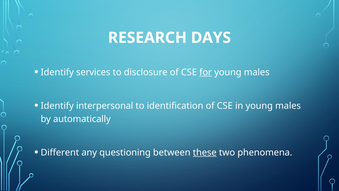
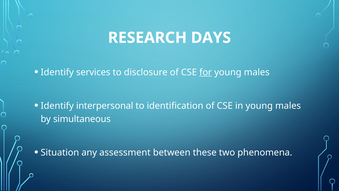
automatically: automatically -> simultaneous
Different: Different -> Situation
questioning: questioning -> assessment
these underline: present -> none
